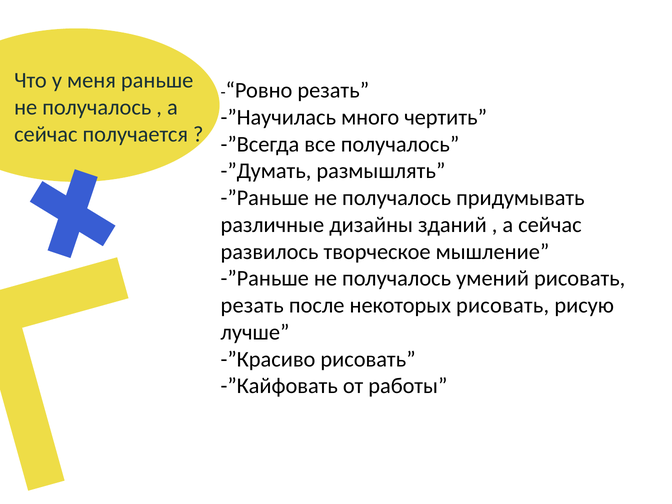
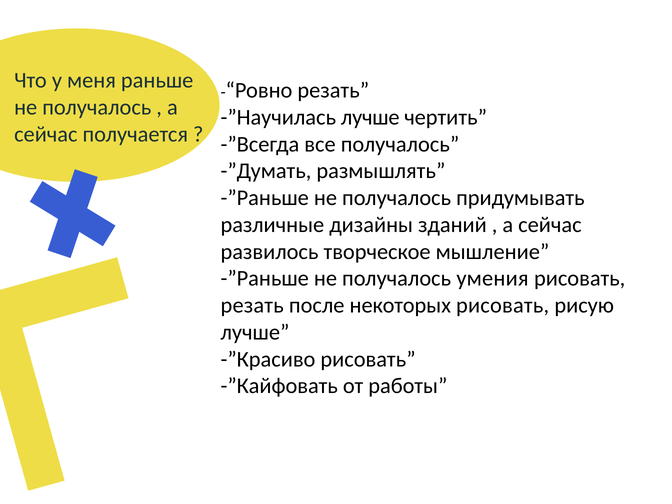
-”Научилась много: много -> лучше
умений: умений -> умения
